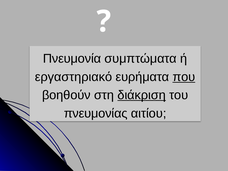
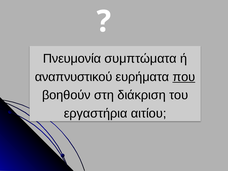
εργαστηριακό: εργαστηριακό -> αναπνυστικού
διάκριση underline: present -> none
πνευμονίας: πνευμονίας -> εργαστήρια
